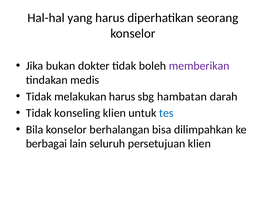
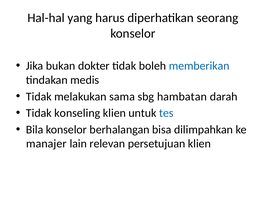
memberikan colour: purple -> blue
melakukan harus: harus -> sama
berbagai: berbagai -> manajer
seluruh: seluruh -> relevan
